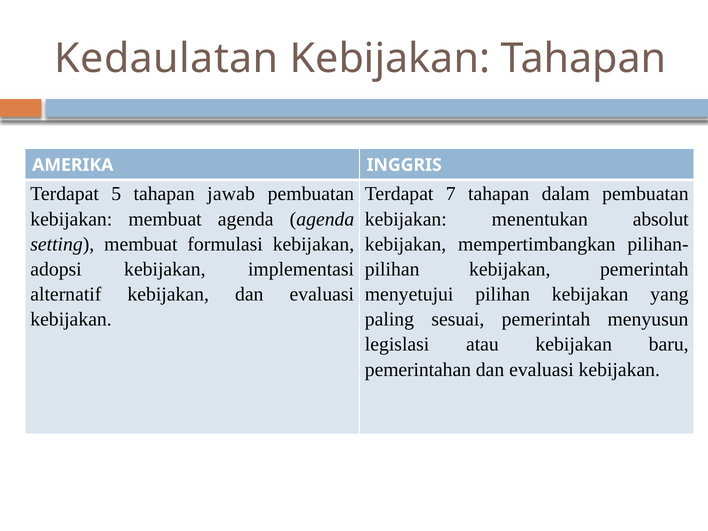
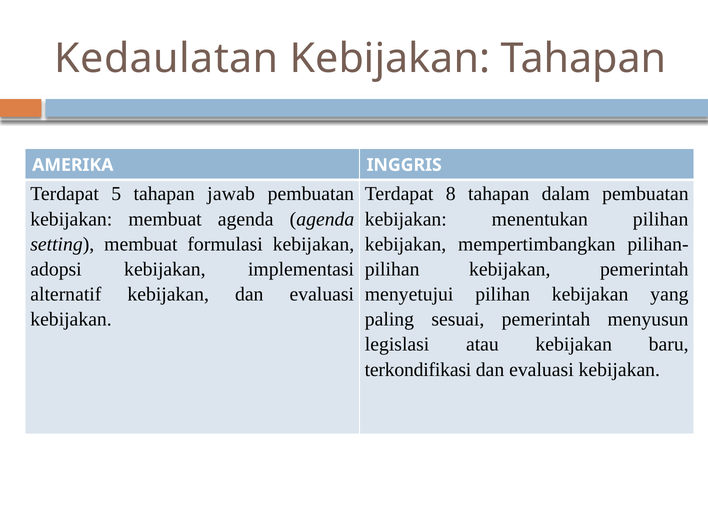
7: 7 -> 8
menentukan absolut: absolut -> pilihan
pemerintahan: pemerintahan -> terkondifikasi
